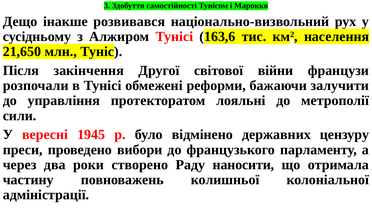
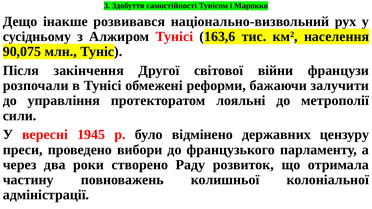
21,650: 21,650 -> 90,075
наносити: наносити -> розвиток
